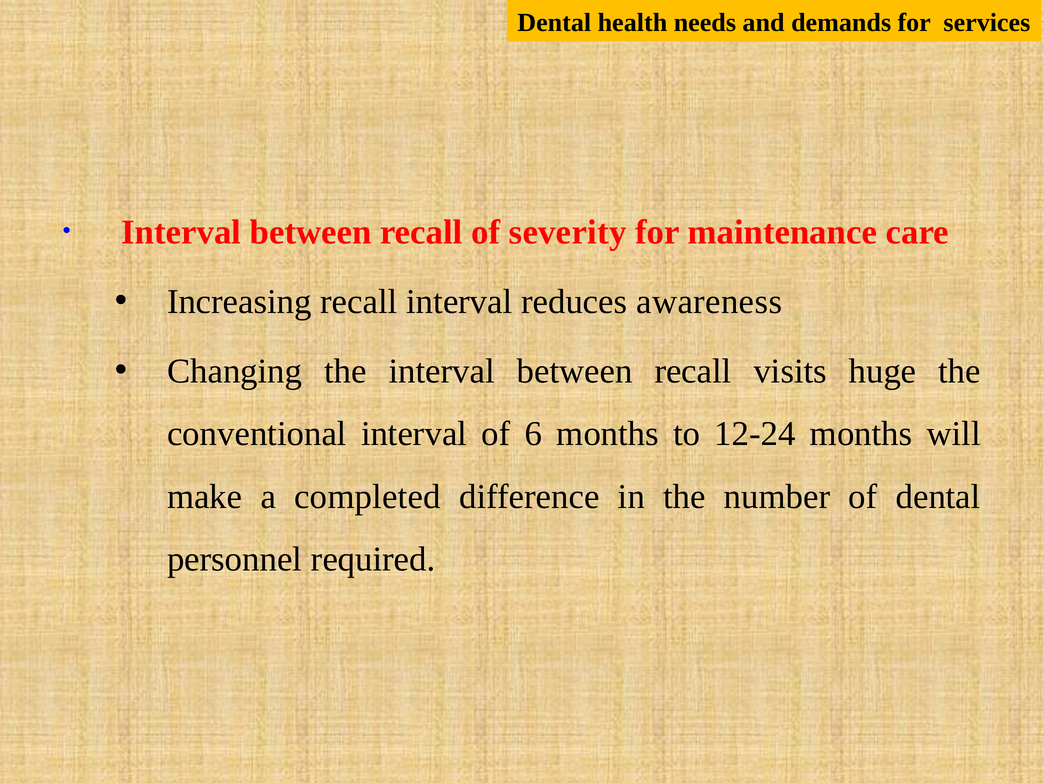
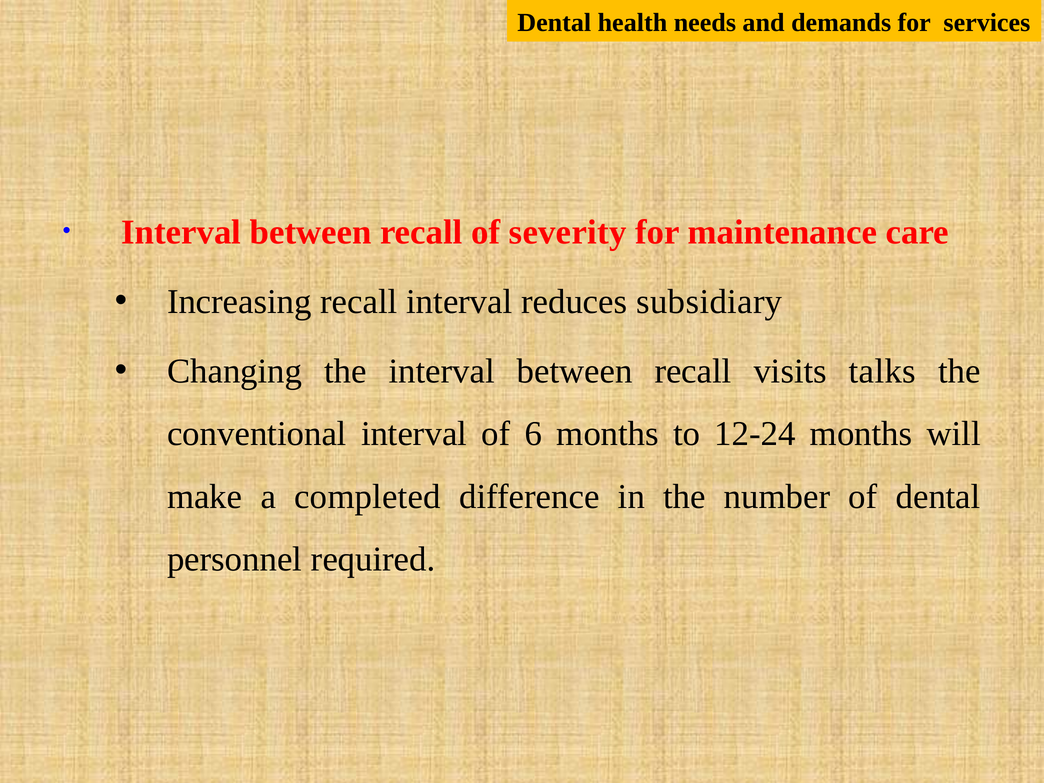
awareness: awareness -> subsidiary
huge: huge -> talks
